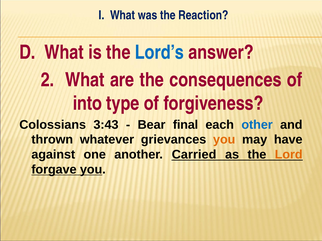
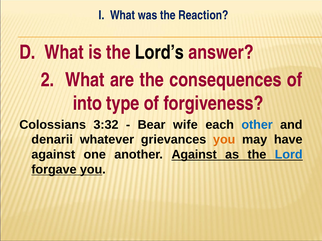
Lord’s colour: blue -> black
3:43: 3:43 -> 3:32
final: final -> wife
thrown: thrown -> denarii
another Carried: Carried -> Against
Lord colour: orange -> blue
